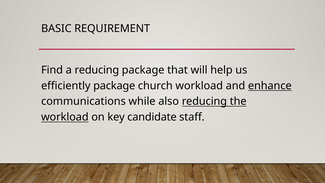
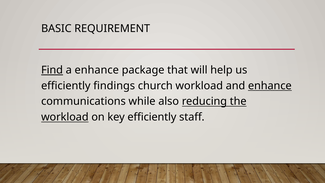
Find underline: none -> present
a reducing: reducing -> enhance
efficiently package: package -> findings
key candidate: candidate -> efficiently
